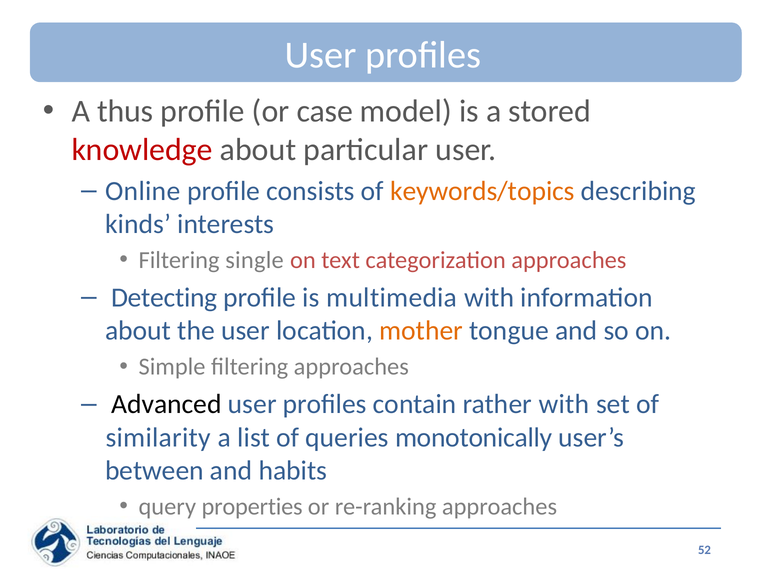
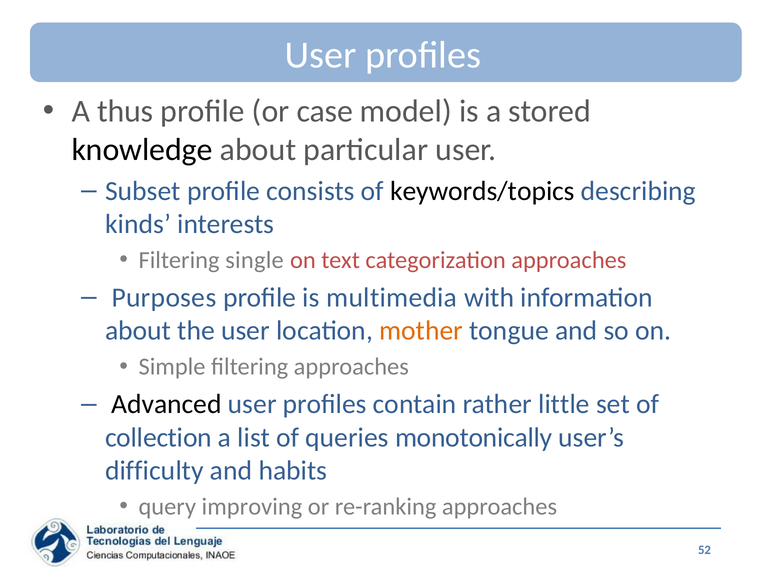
knowledge colour: red -> black
Online: Online -> Subset
keywords/topics colour: orange -> black
Detecting: Detecting -> Purposes
rather with: with -> little
similarity: similarity -> collection
between: between -> difficulty
properties: properties -> improving
